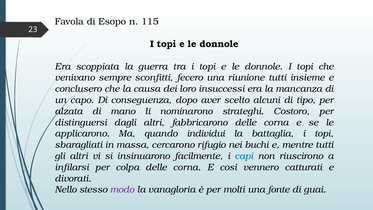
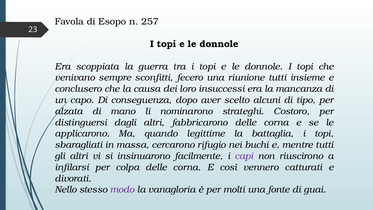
115: 115 -> 257
individui: individui -> legittime
capi colour: blue -> purple
